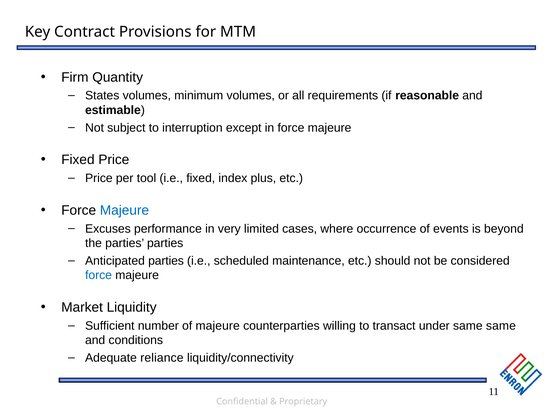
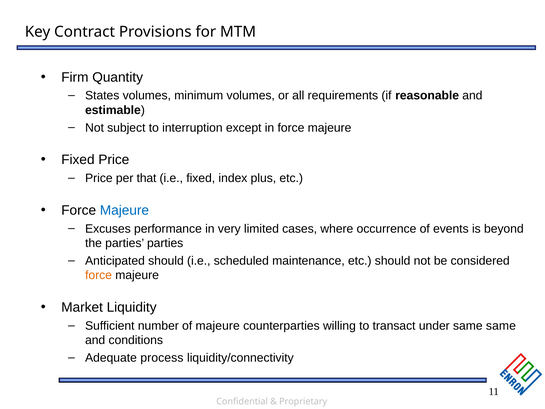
tool: tool -> that
Anticipated parties: parties -> should
force at (99, 275) colour: blue -> orange
reliance: reliance -> process
